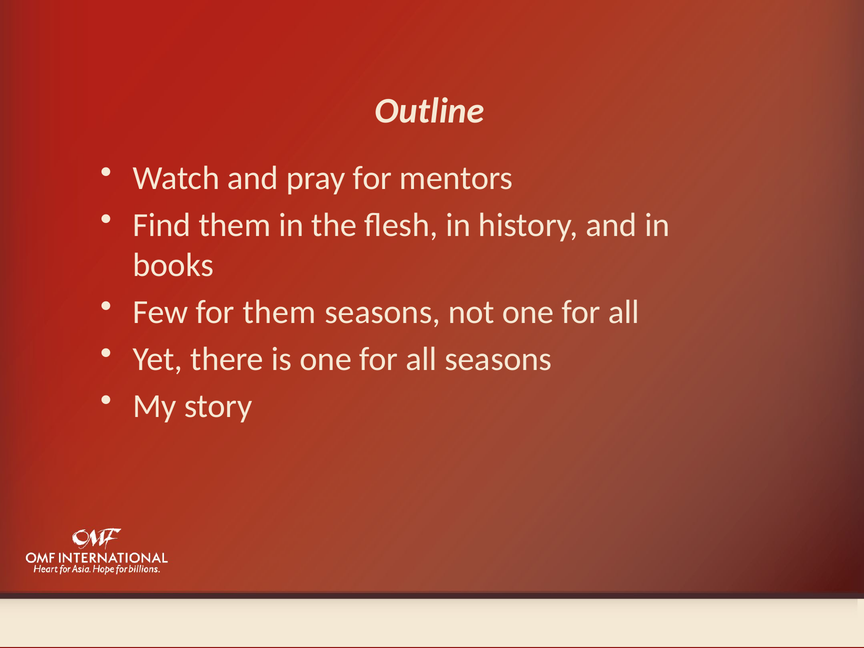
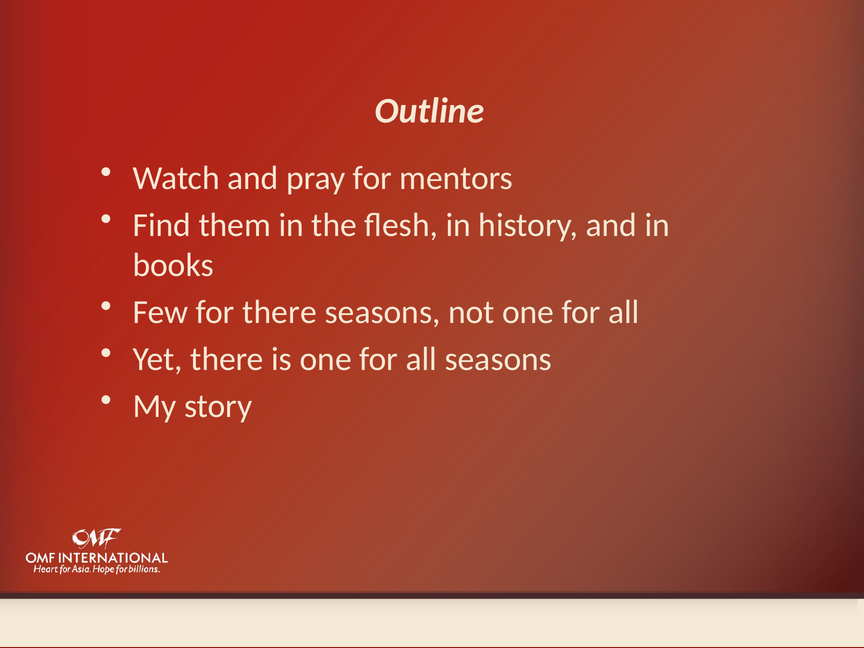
for them: them -> there
